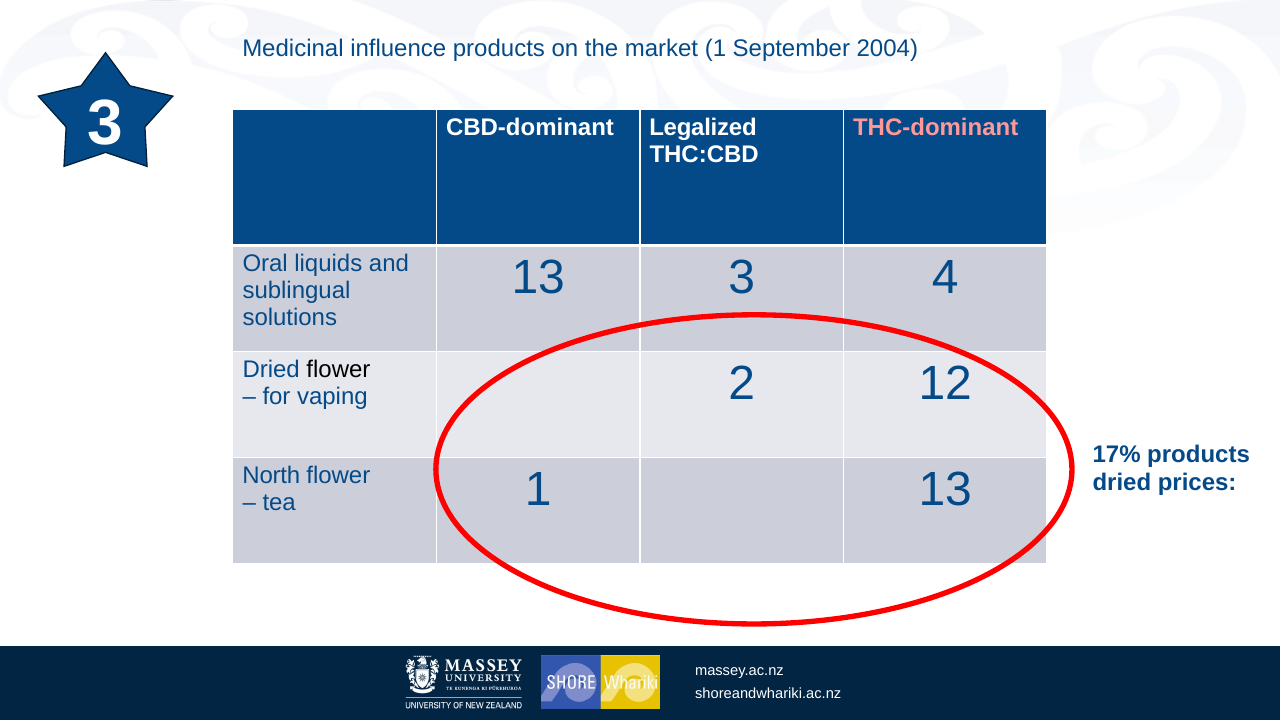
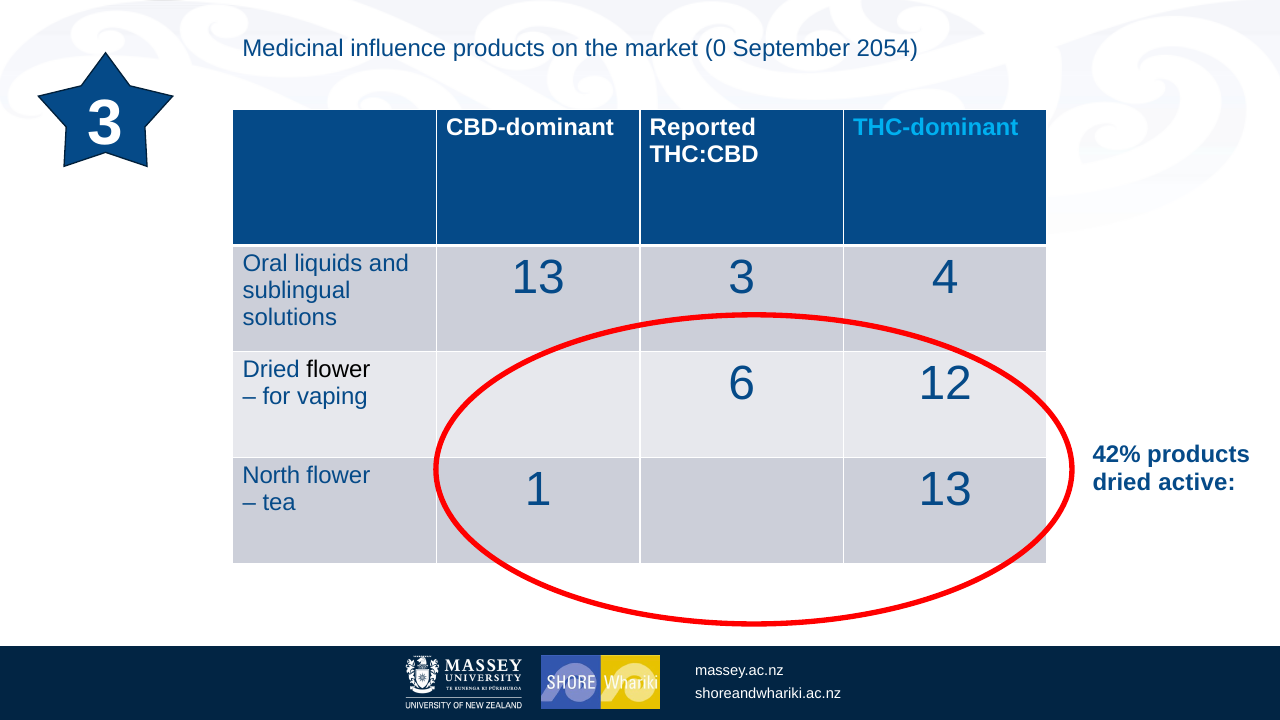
market 1: 1 -> 0
2004: 2004 -> 2054
Legalized: Legalized -> Reported
THC-dominant colour: pink -> light blue
2: 2 -> 6
17%: 17% -> 42%
prices: prices -> active
